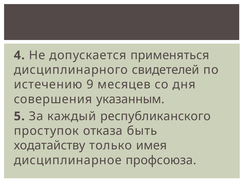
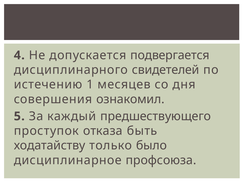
применяться: применяться -> подвергается
9: 9 -> 1
указанным: указанным -> ознакомил
республиканского: республиканского -> предшествующего
имея: имея -> было
